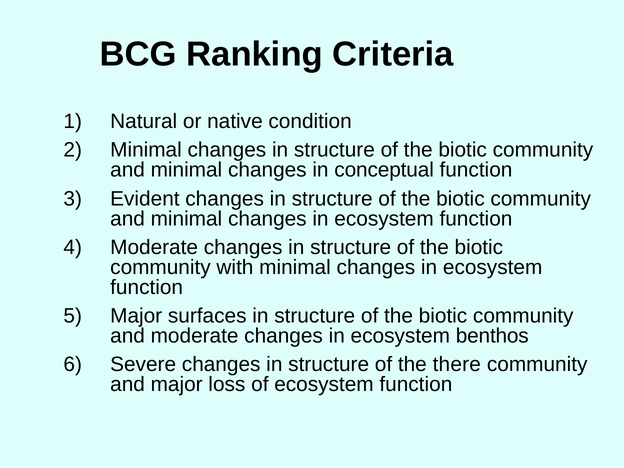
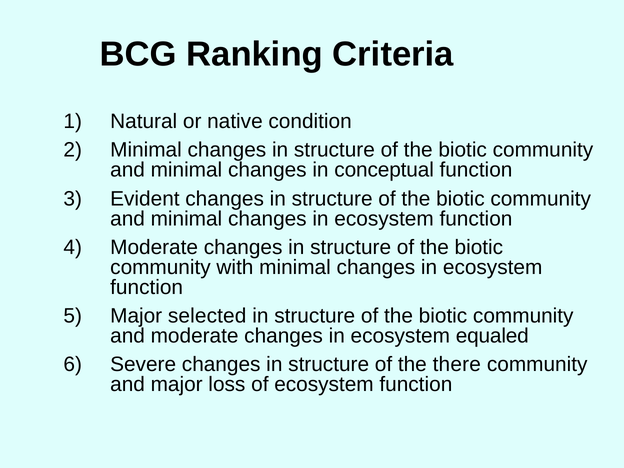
surfaces: surfaces -> selected
benthos: benthos -> equaled
